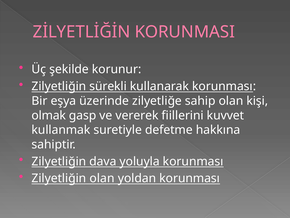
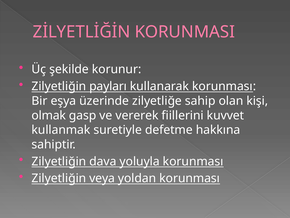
sürekli: sürekli -> payları
Zilyetliğin olan: olan -> veya
